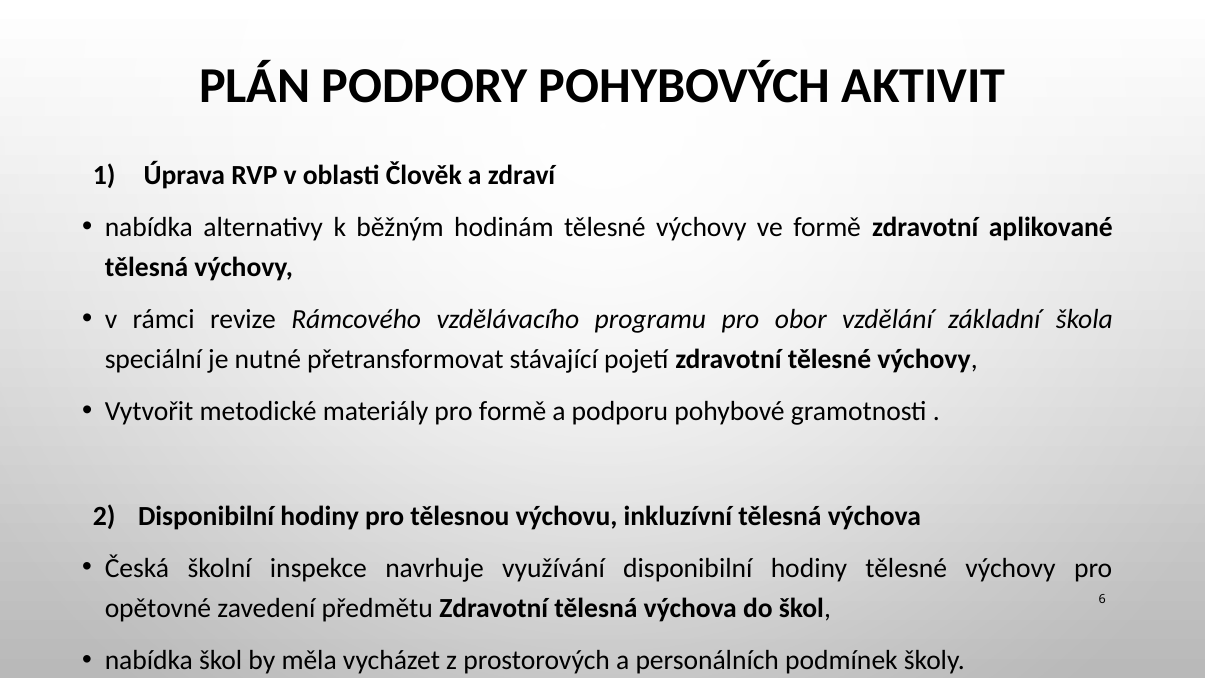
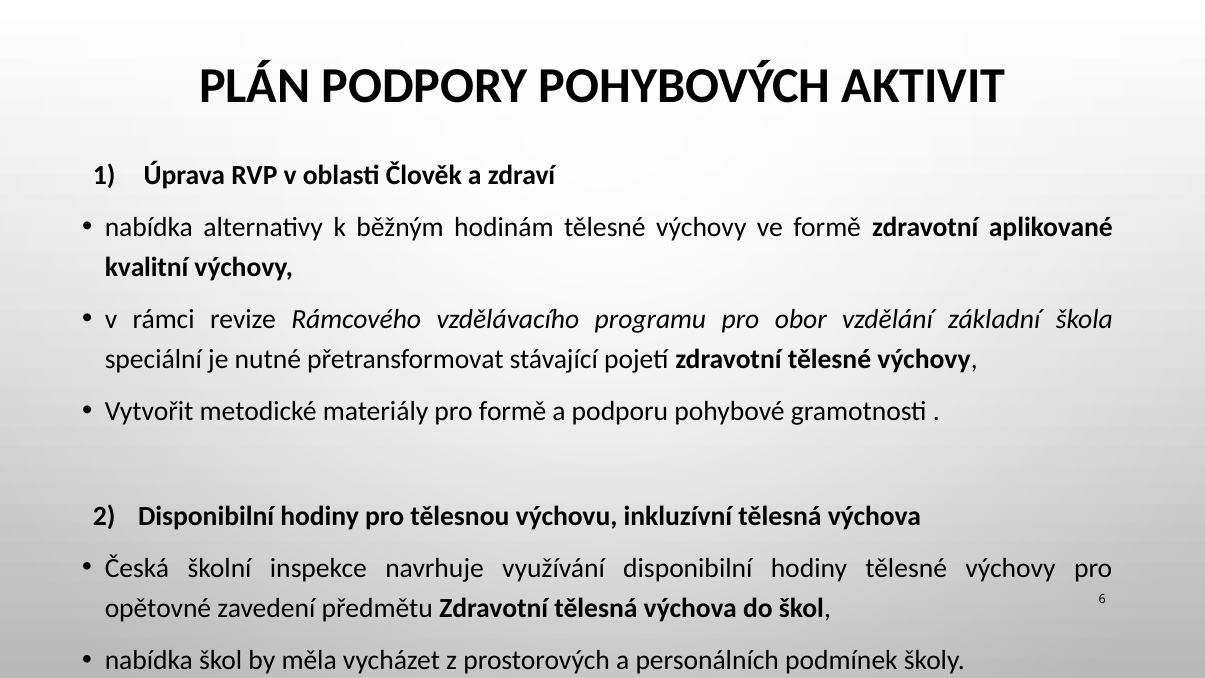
tělesná at (146, 267): tělesná -> kvalitní
